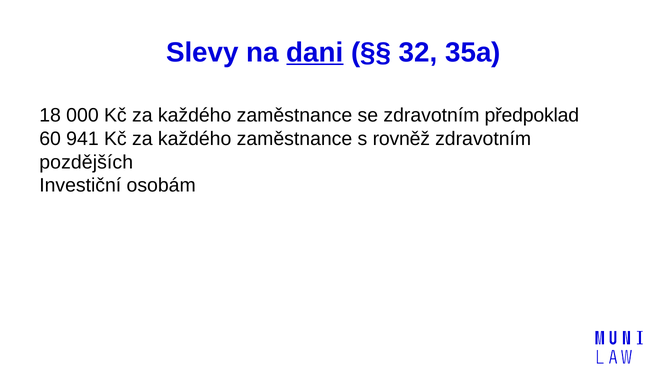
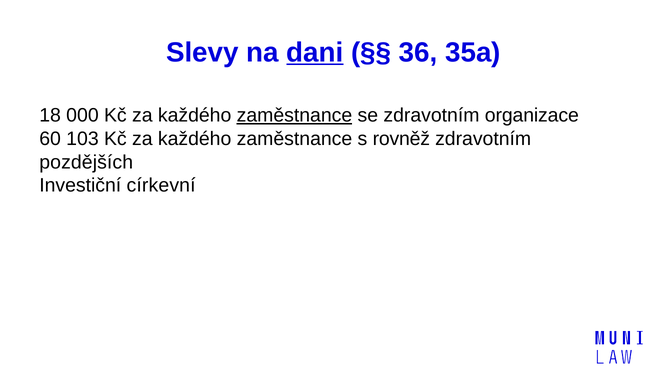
32: 32 -> 36
zaměstnance at (294, 115) underline: none -> present
předpoklad: předpoklad -> organizace
941: 941 -> 103
osobám: osobám -> církevní
